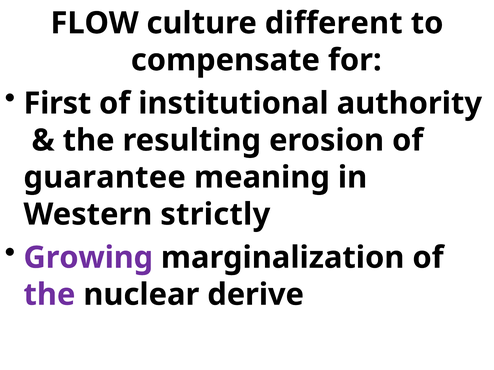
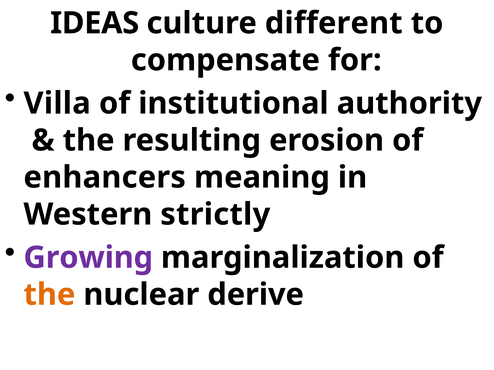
FLOW: FLOW -> IDEAS
First: First -> Villa
guarantee: guarantee -> enhancers
the at (49, 295) colour: purple -> orange
